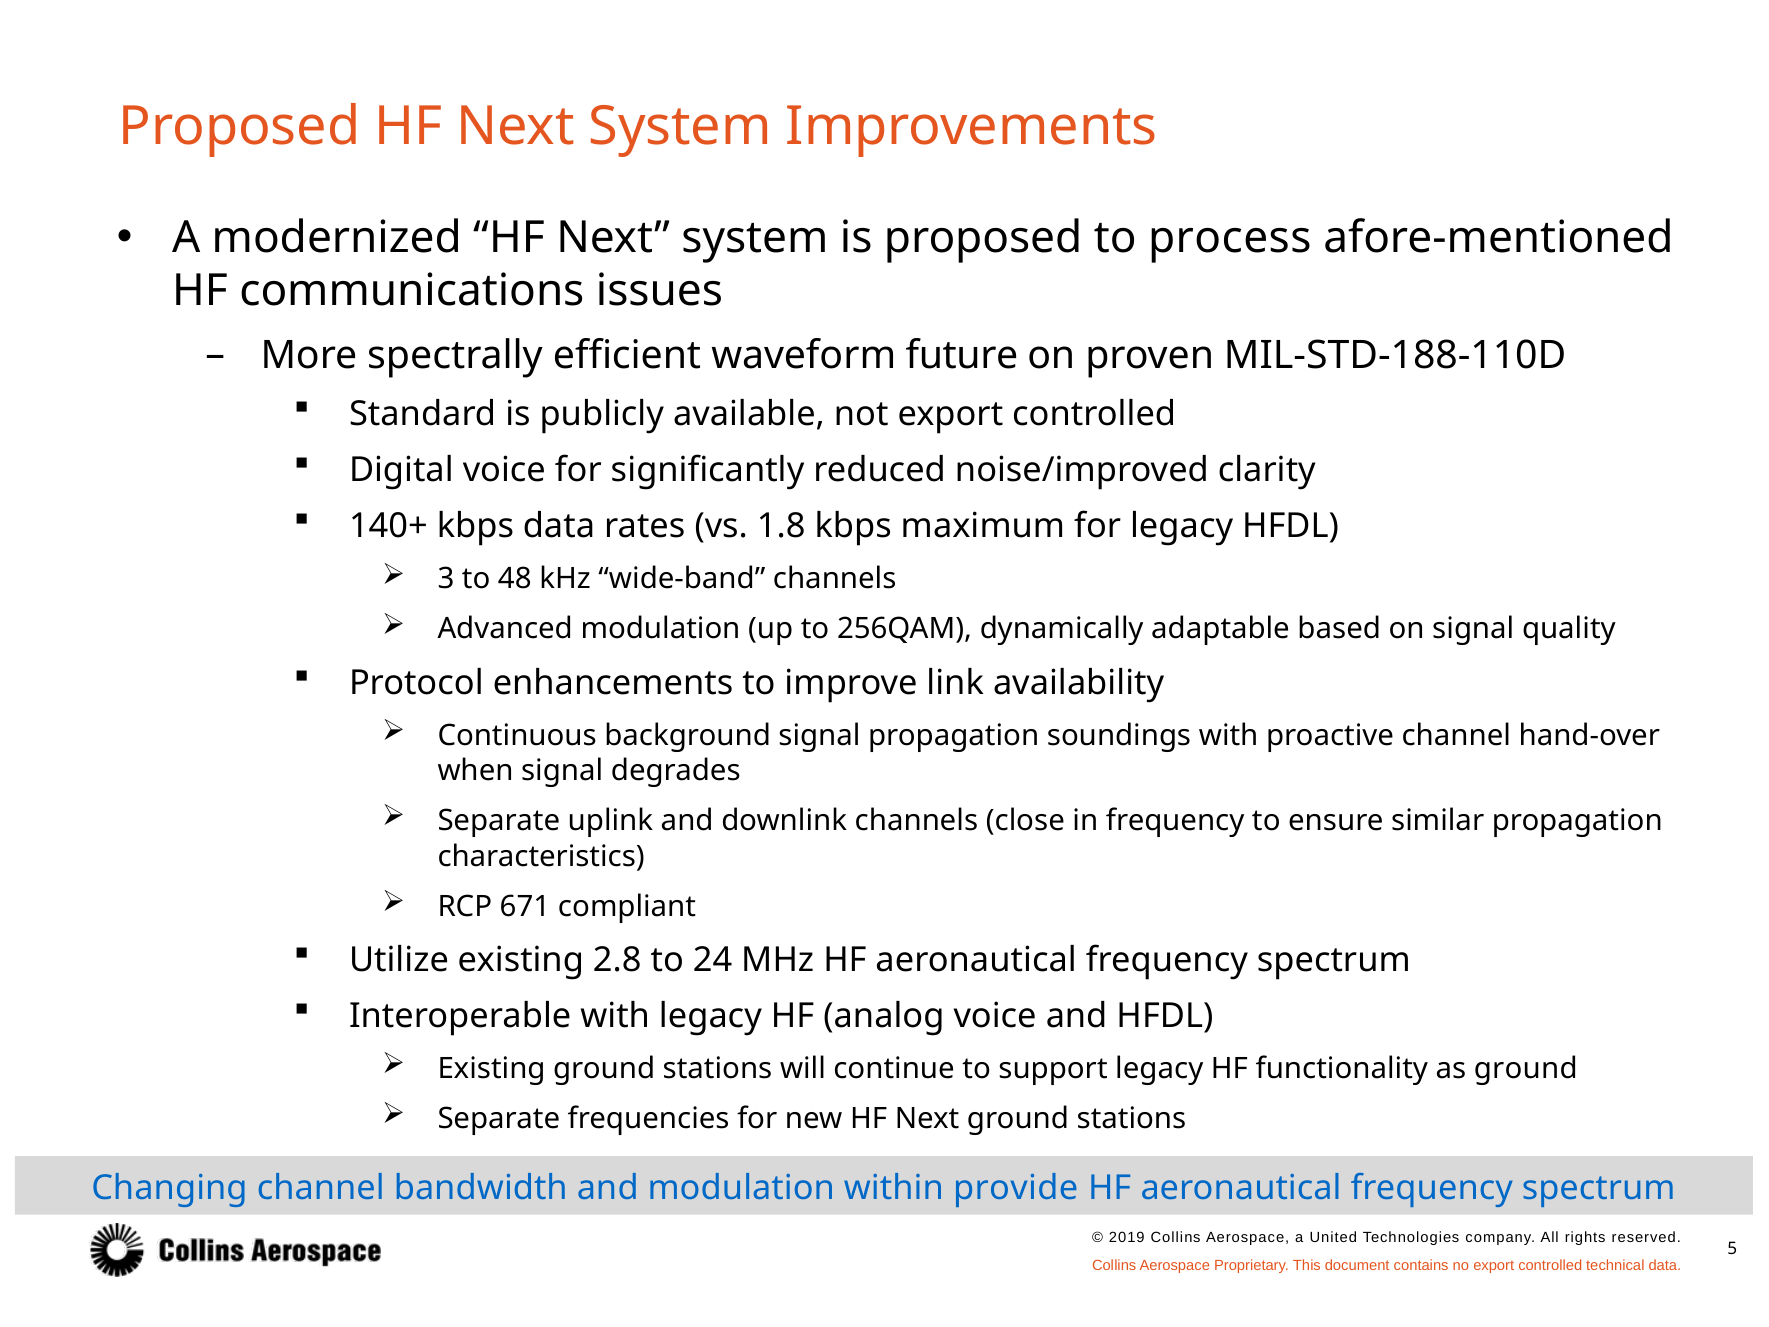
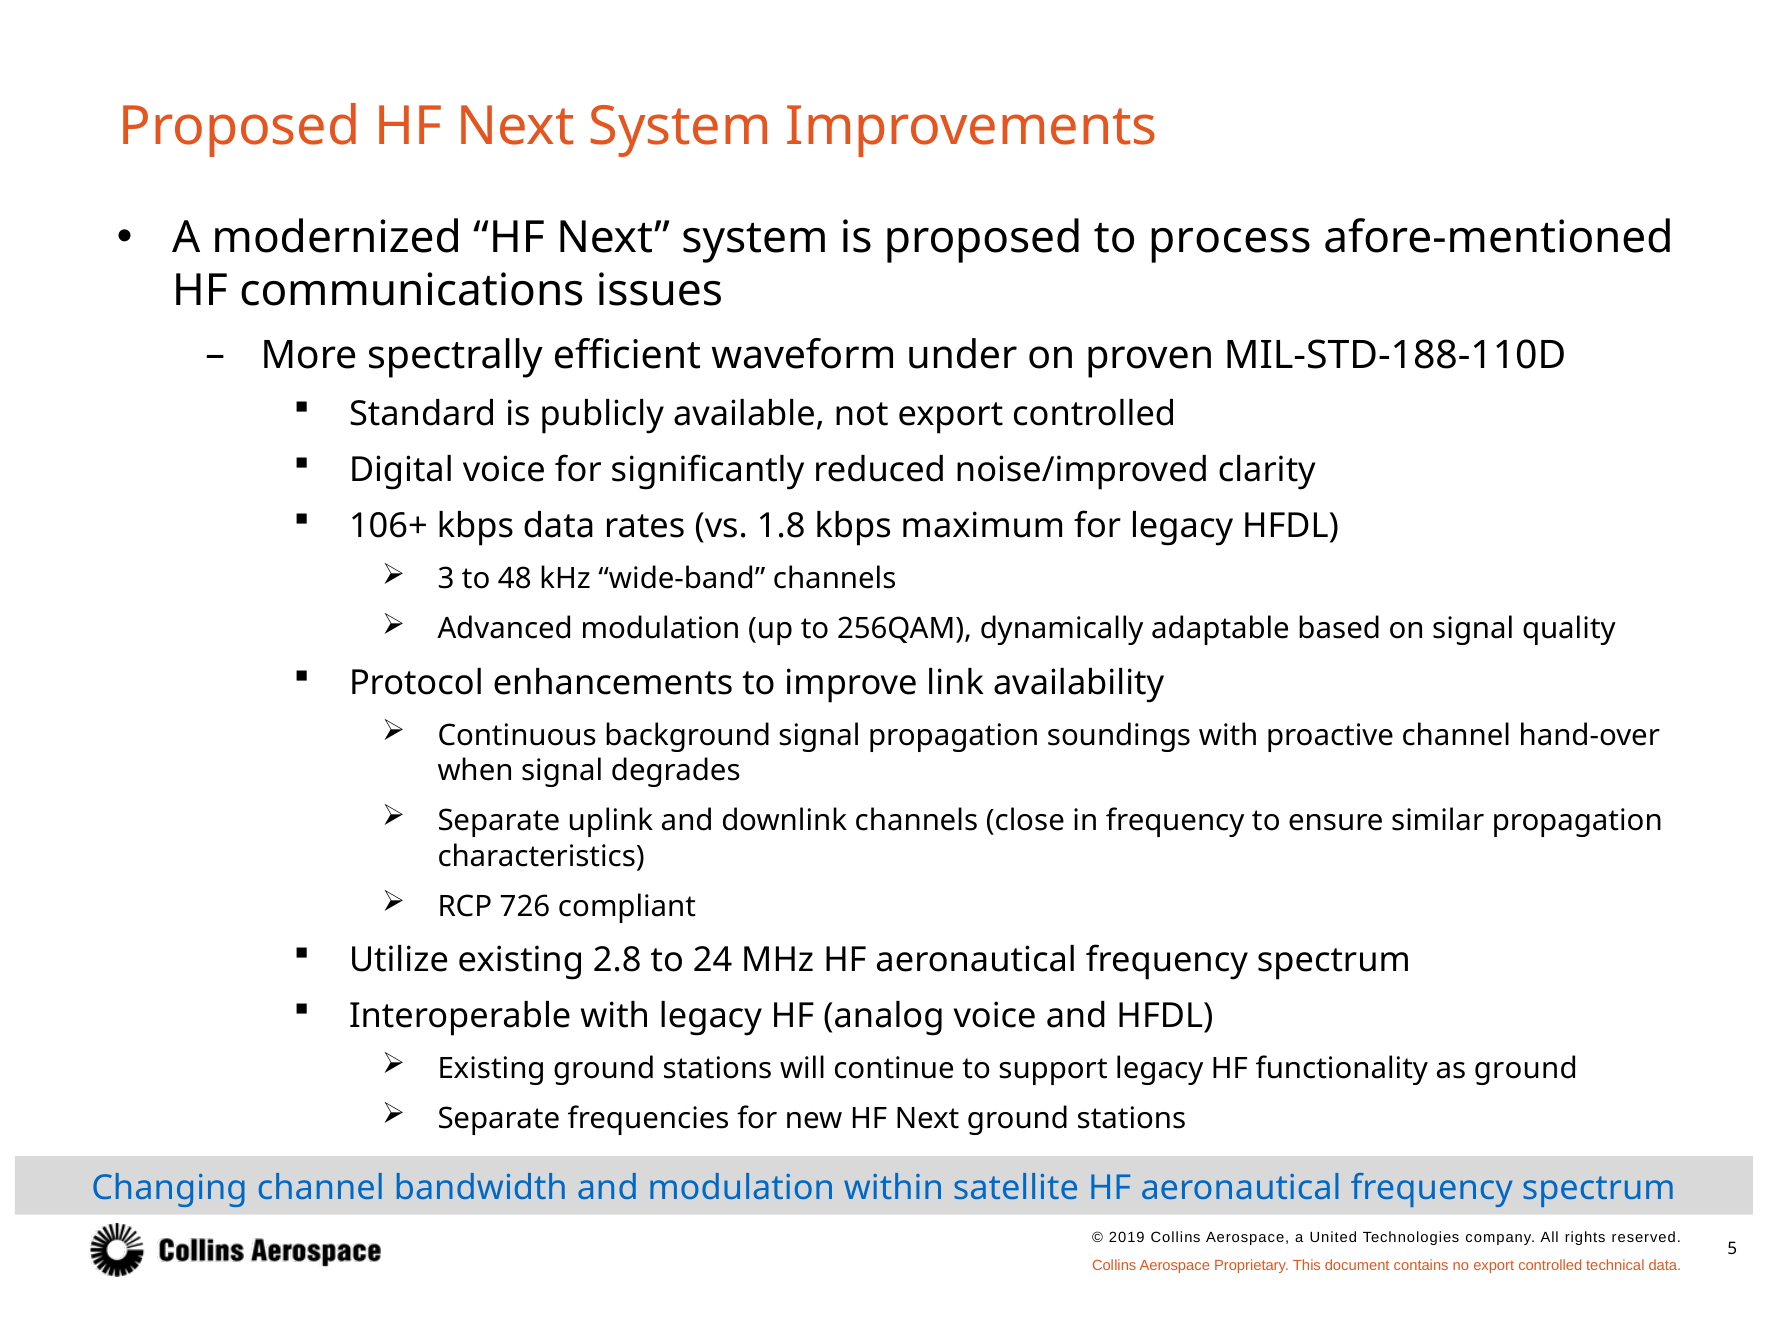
future: future -> under
140+: 140+ -> 106+
671: 671 -> 726
provide: provide -> satellite
